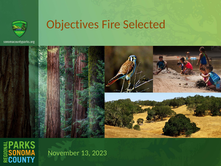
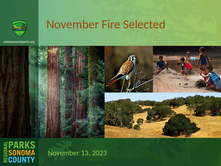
Objectives at (73, 24): Objectives -> November
